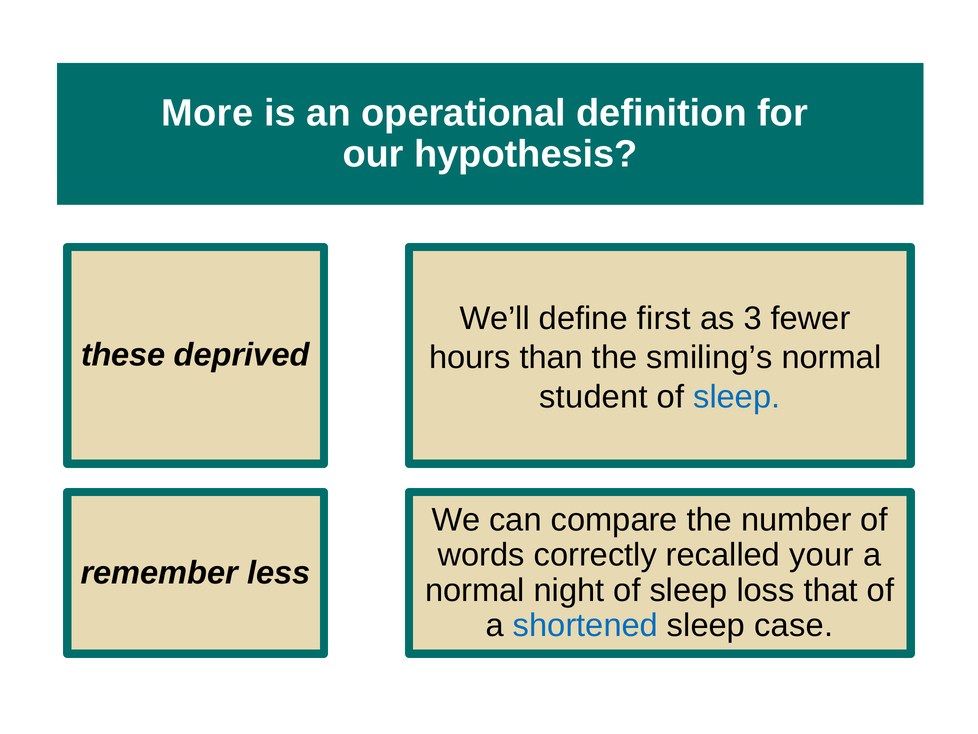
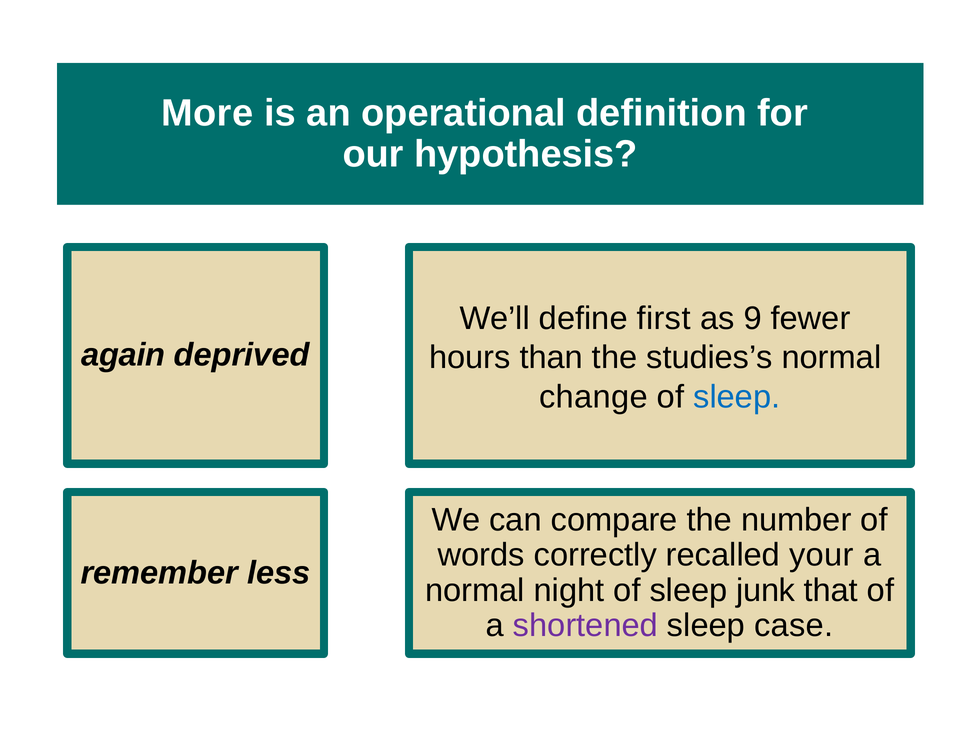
3: 3 -> 9
these: these -> again
smiling’s: smiling’s -> studies’s
student: student -> change
loss: loss -> junk
shortened colour: blue -> purple
